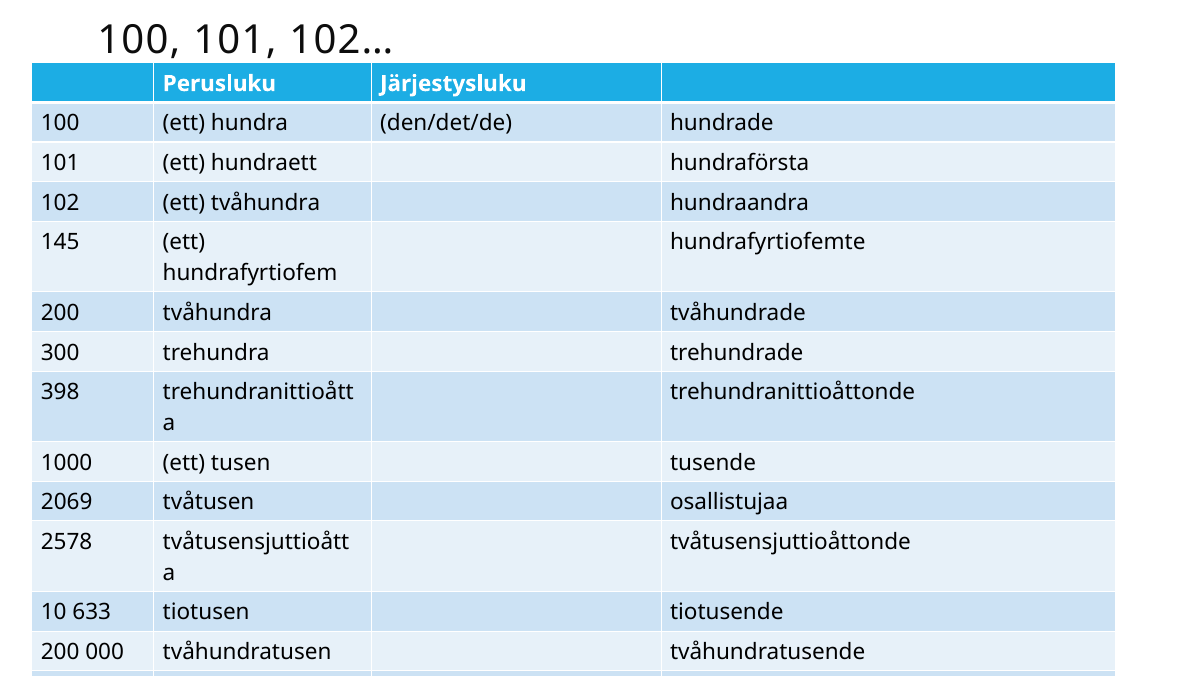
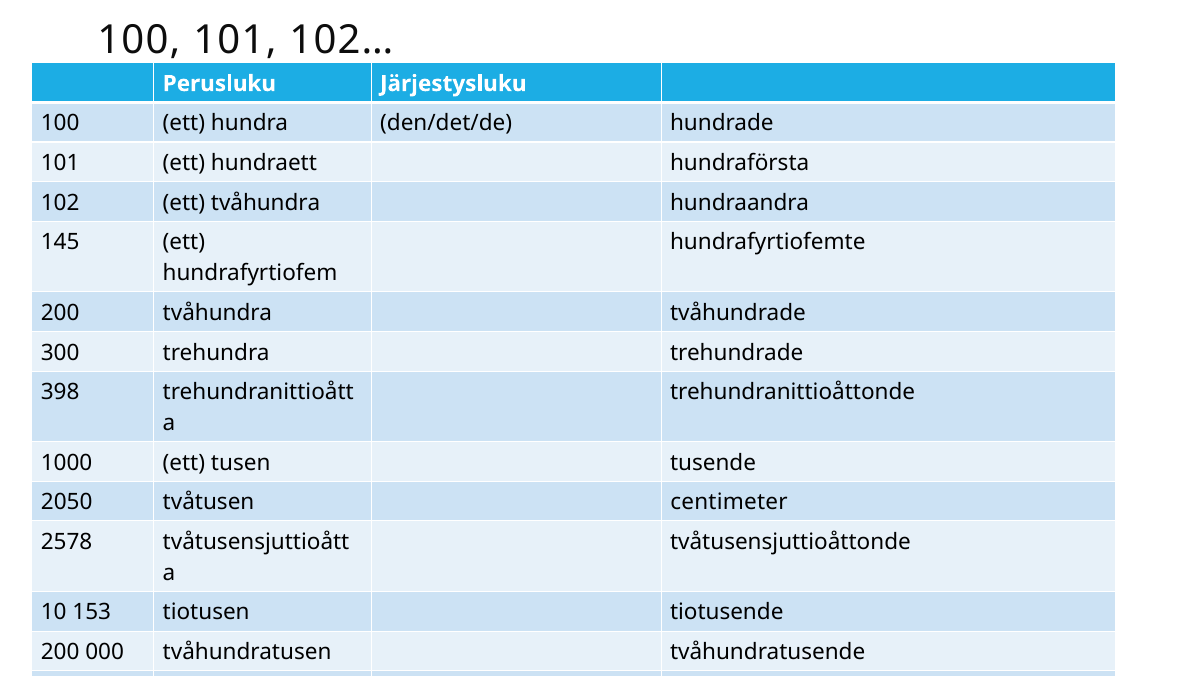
2069: 2069 -> 2050
osallistujaa: osallistujaa -> centimeter
633: 633 -> 153
